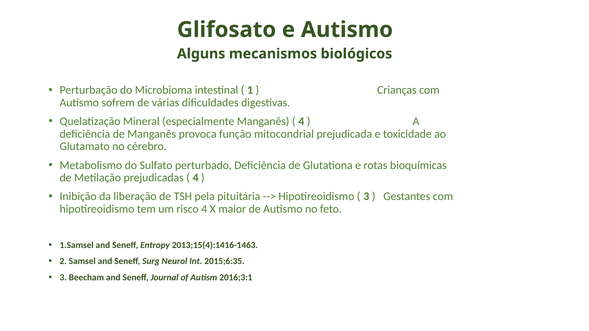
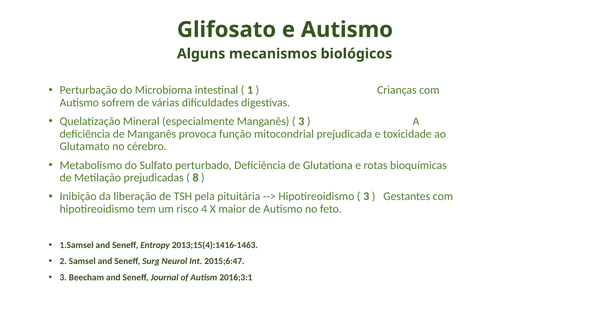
4 at (301, 121): 4 -> 3
4 at (196, 178): 4 -> 8
2015;6:35: 2015;6:35 -> 2015;6:47
